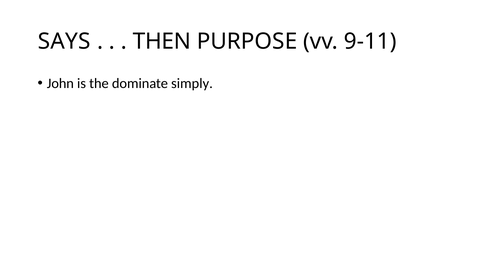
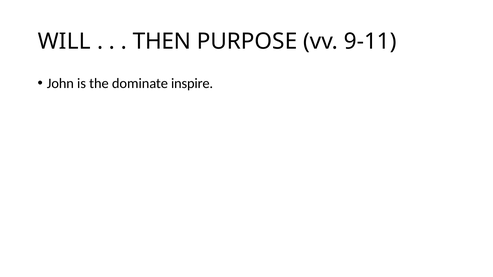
SAYS: SAYS -> WILL
simply: simply -> inspire
